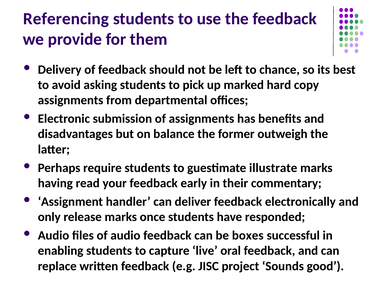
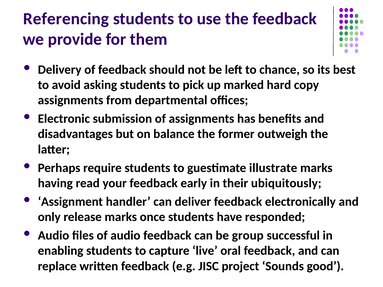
commentary: commentary -> ubiquitously
boxes: boxes -> group
